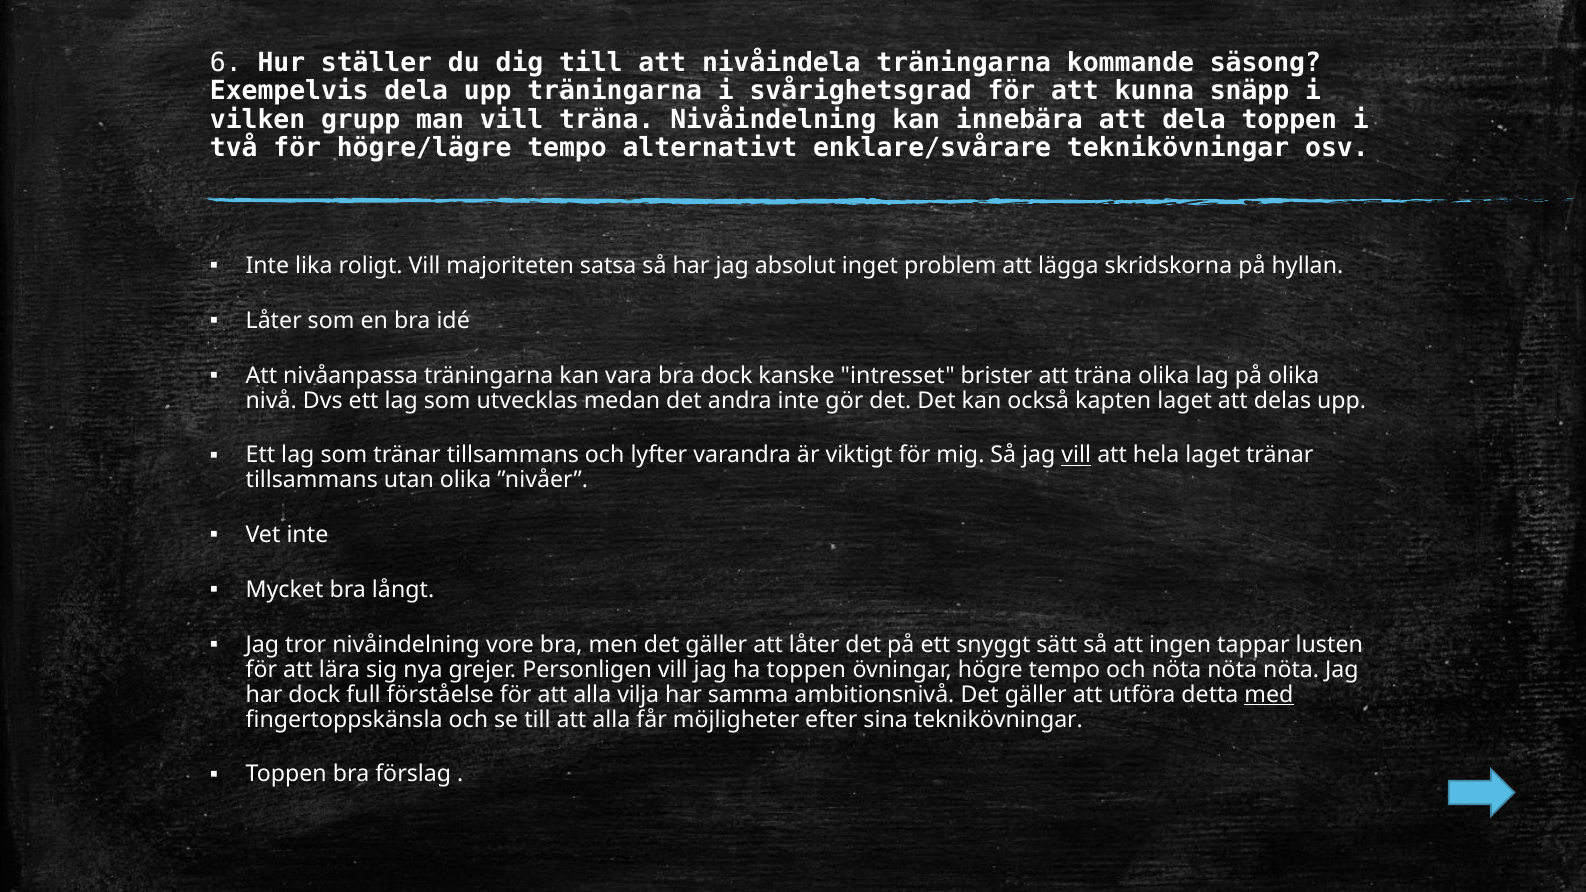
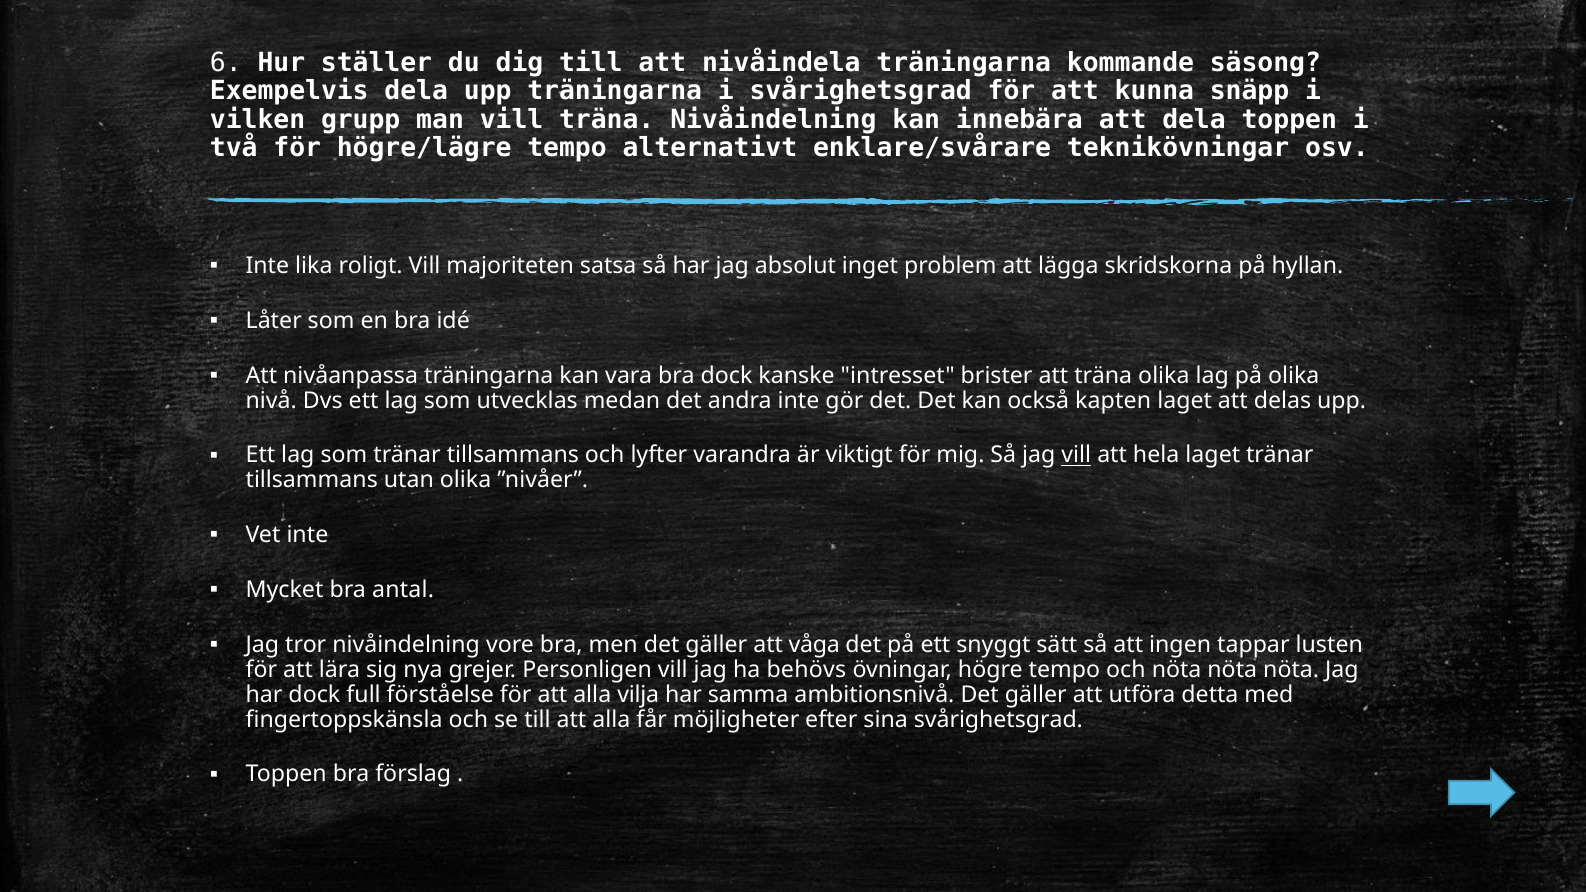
långt: långt -> antal
att låter: låter -> våga
ha toppen: toppen -> behövs
med underline: present -> none
sina teknikövningar: teknikövningar -> svårighetsgrad
